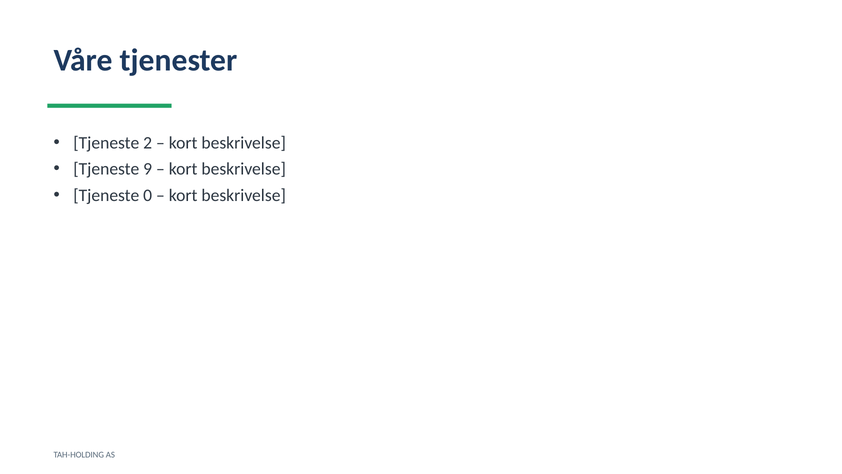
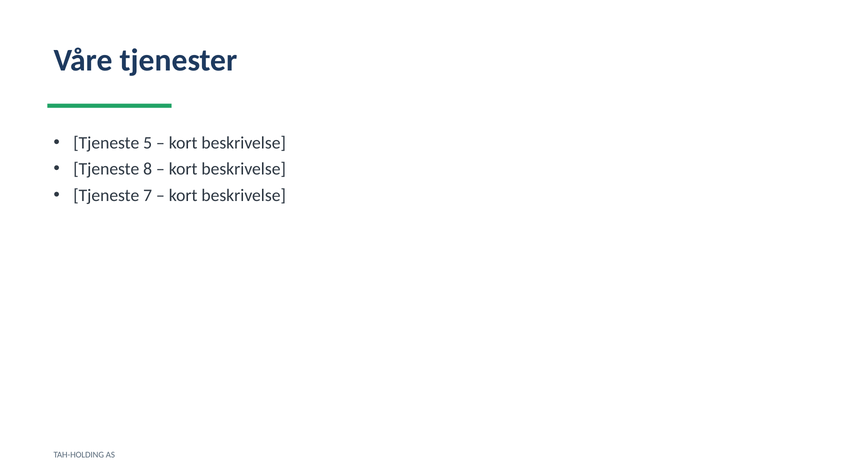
2: 2 -> 5
9: 9 -> 8
0: 0 -> 7
